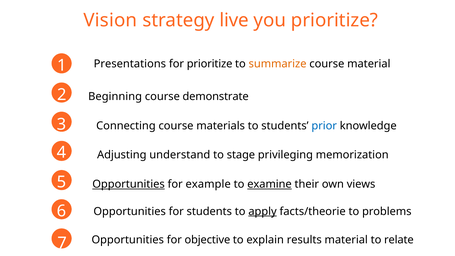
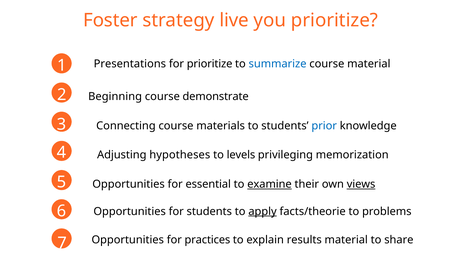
Vision: Vision -> Foster
summarize colour: orange -> blue
understand: understand -> hypotheses
stage: stage -> levels
Opportunities at (129, 184) underline: present -> none
example: example -> essential
views underline: none -> present
objective: objective -> practices
relate: relate -> share
